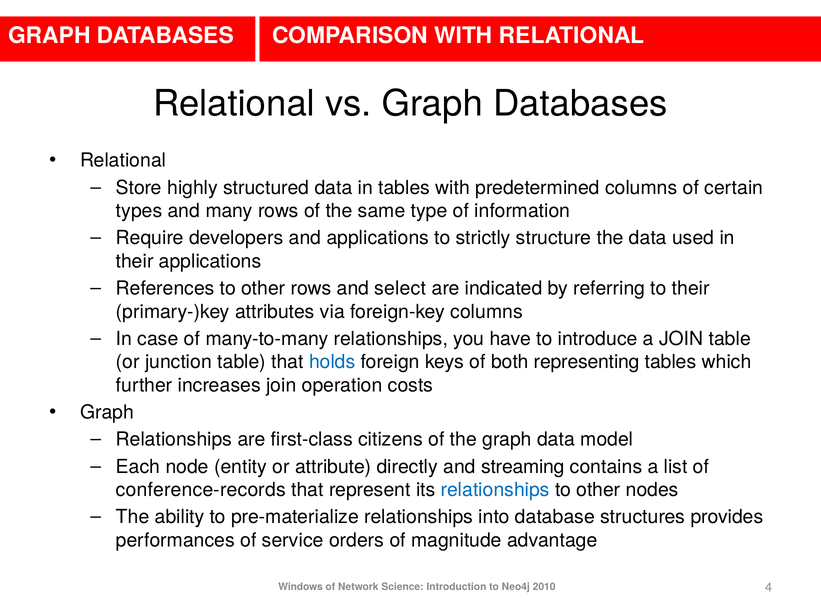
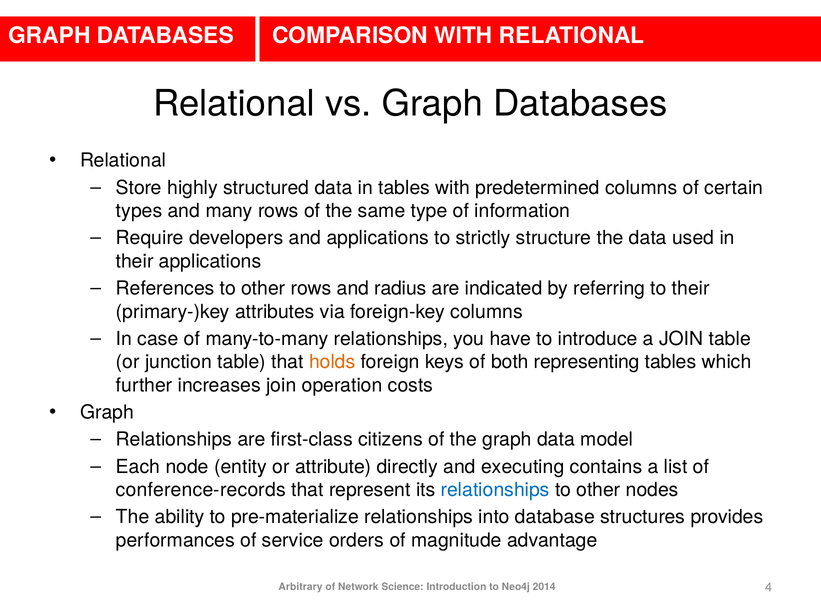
select: select -> radius
holds colour: blue -> orange
streaming: streaming -> executing
Windows: Windows -> Arbitrary
2010: 2010 -> 2014
